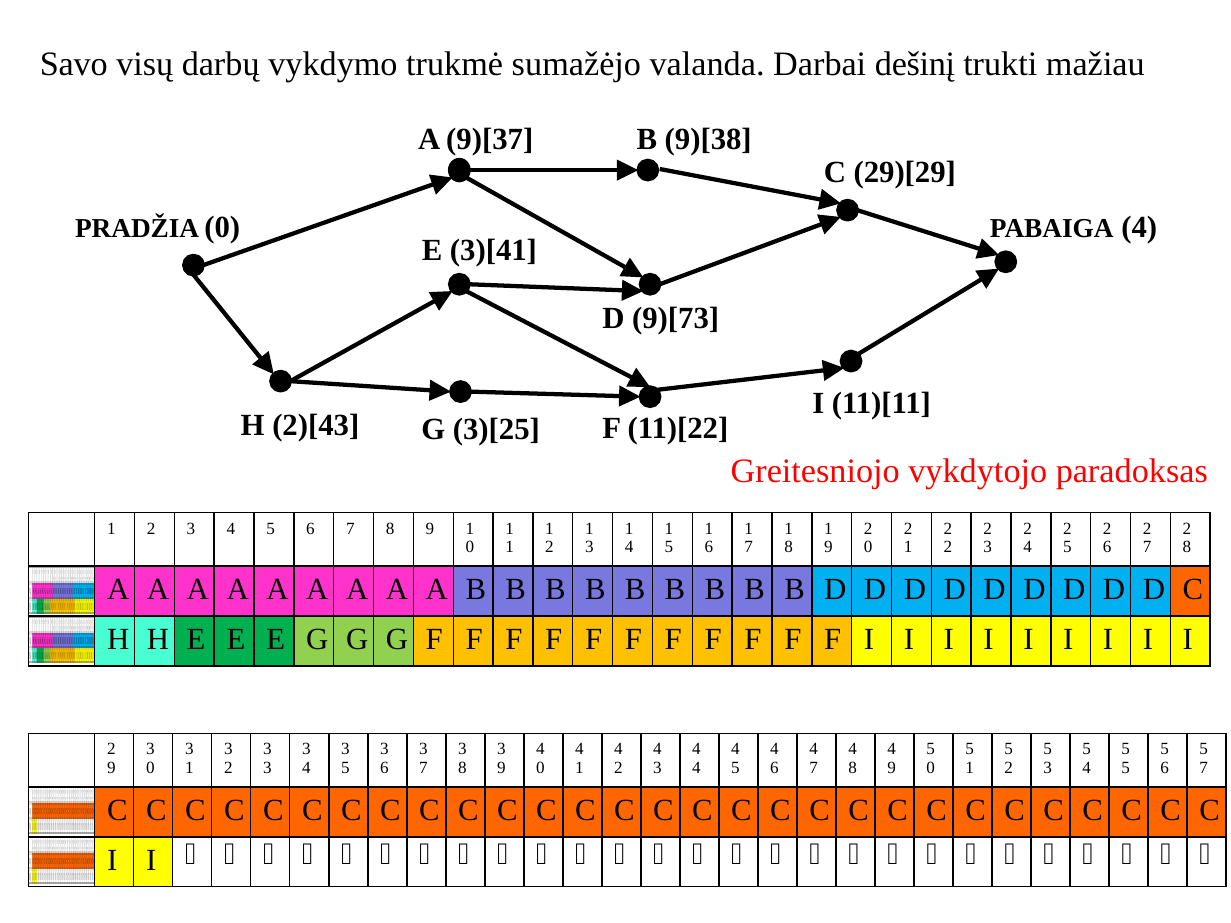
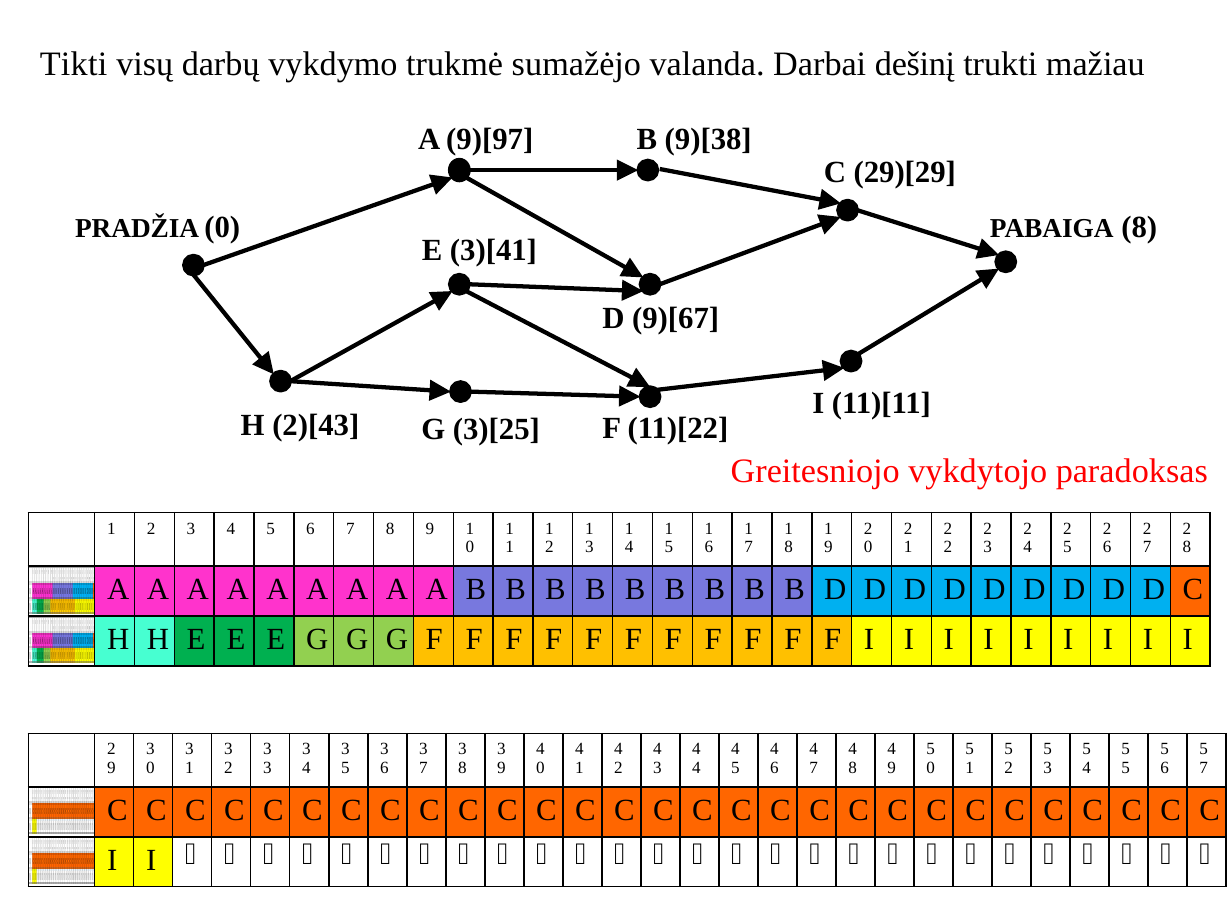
Savo: Savo -> Tikti
9)[37: 9)[37 -> 9)[97
PABAIGA 4: 4 -> 8
9)[73: 9)[73 -> 9)[67
